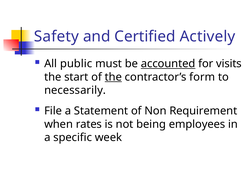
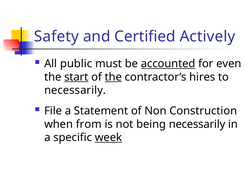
visits: visits -> even
start underline: none -> present
form: form -> hires
Requirement: Requirement -> Construction
rates: rates -> from
being employees: employees -> necessarily
week underline: none -> present
